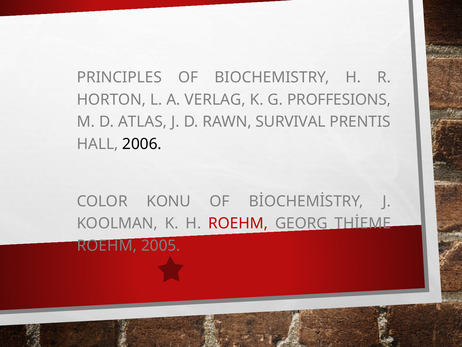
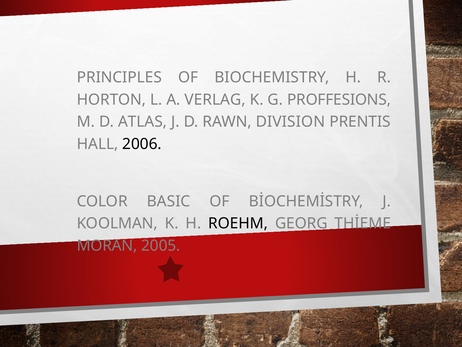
SURVIVAL: SURVIVAL -> DIVISION
KONU: KONU -> BASIC
ROEHM at (238, 223) colour: red -> black
ROEHM at (107, 245): ROEHM -> MORAN
